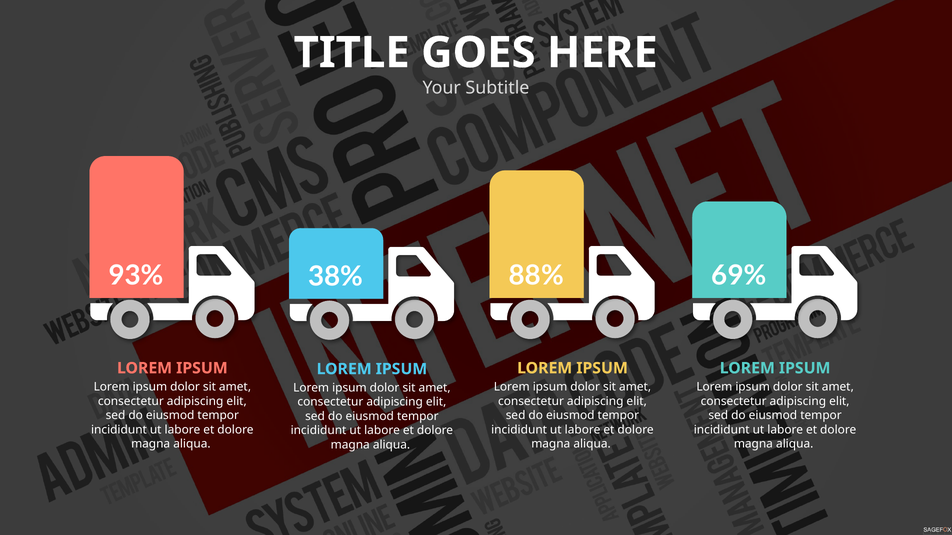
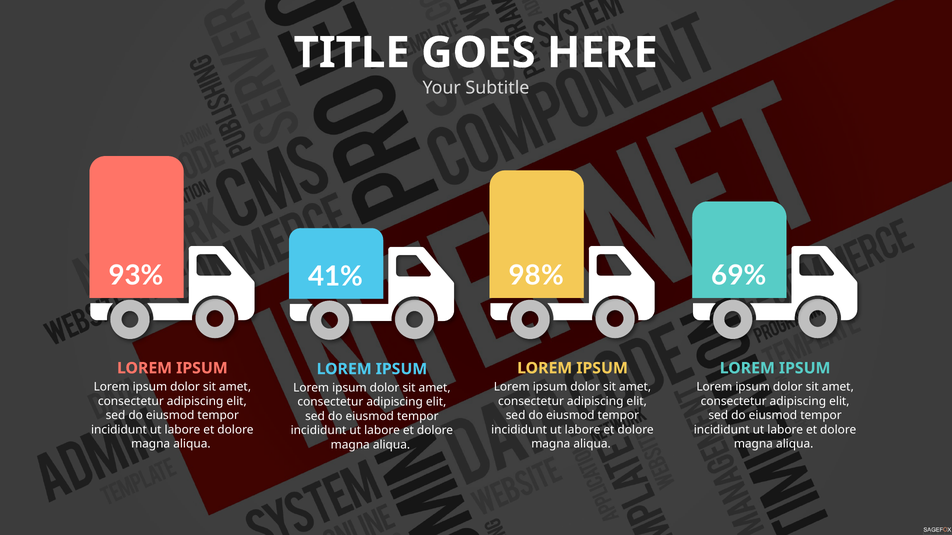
88%: 88% -> 98%
38%: 38% -> 41%
